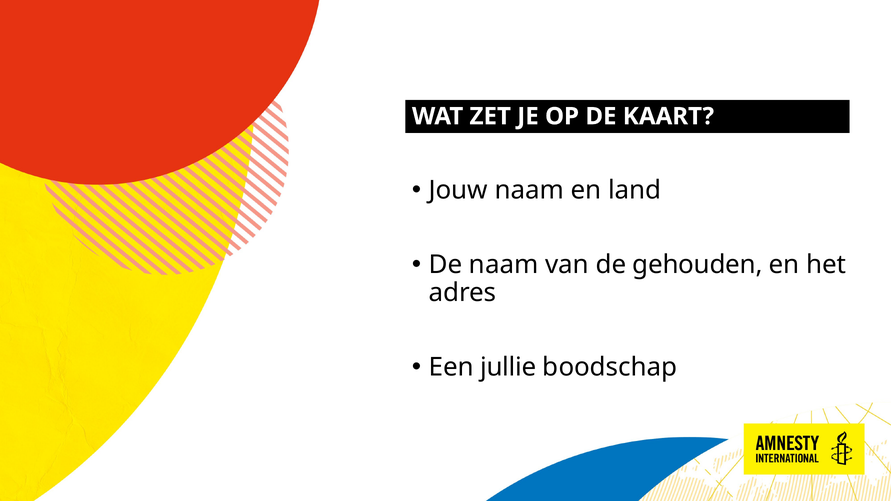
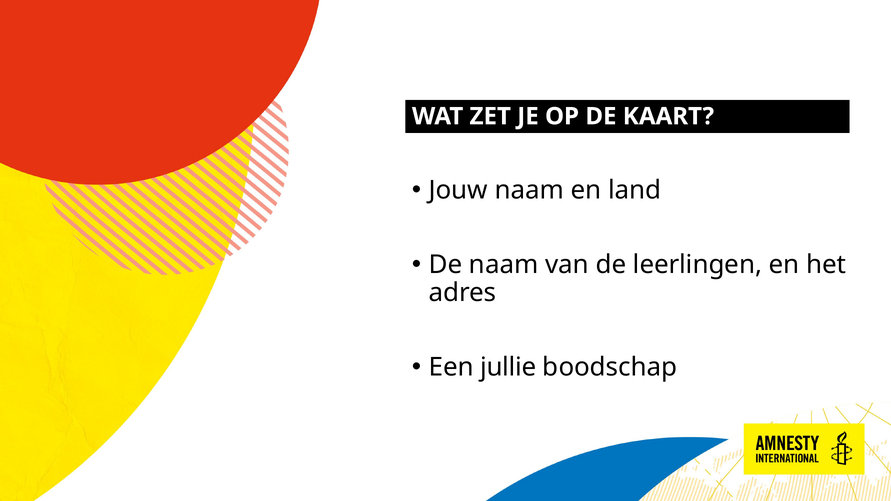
gehouden: gehouden -> leerlingen
